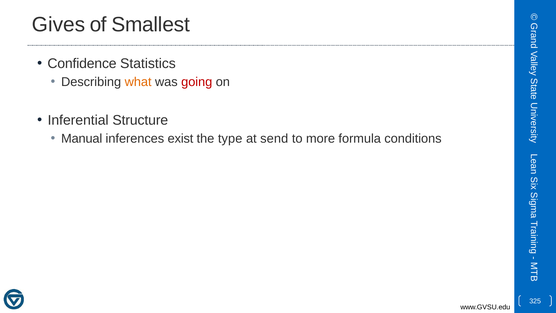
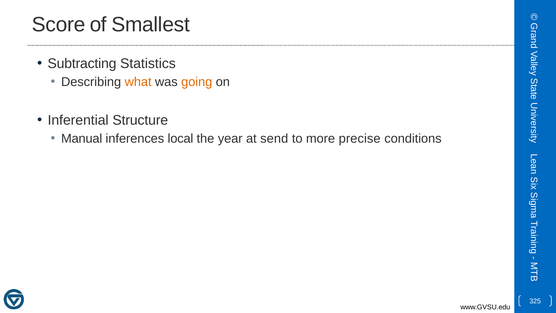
Gives: Gives -> Score
Confidence: Confidence -> Subtracting
going colour: red -> orange
exist: exist -> local
type: type -> year
formula: formula -> precise
